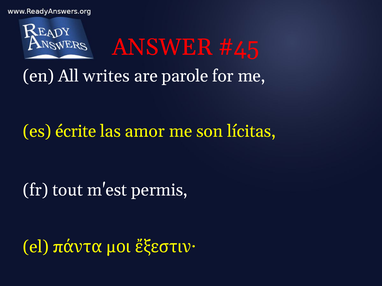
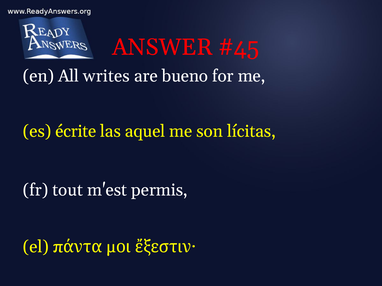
parole: parole -> bueno
amor: amor -> aquel
